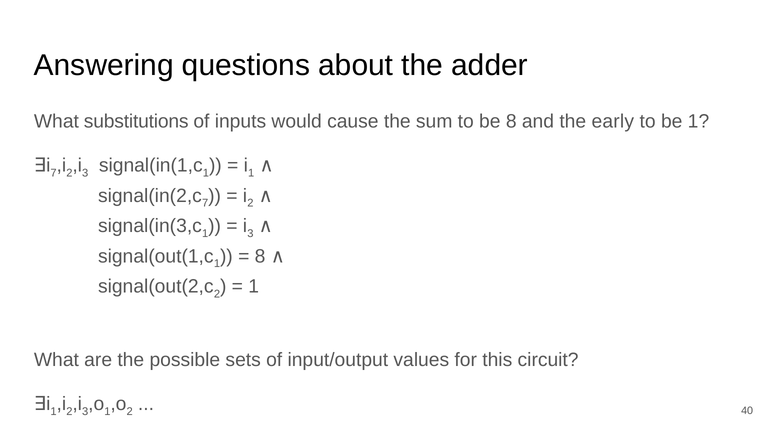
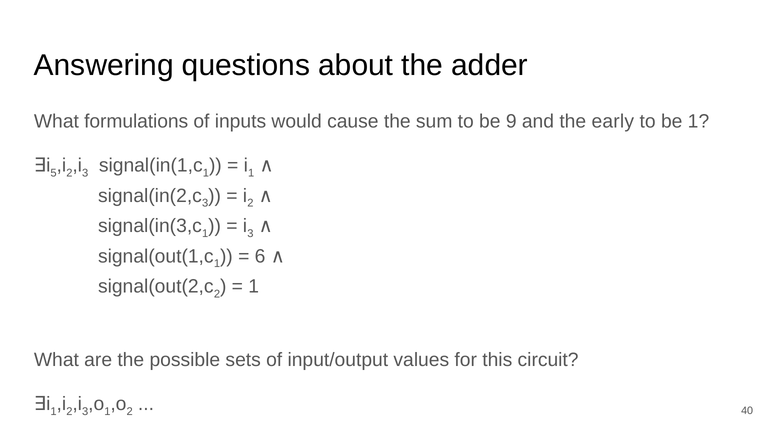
substitutions: substitutions -> formulations
be 8: 8 -> 9
7 at (54, 173): 7 -> 5
7 at (205, 203): 7 -> 3
8 at (260, 256): 8 -> 6
